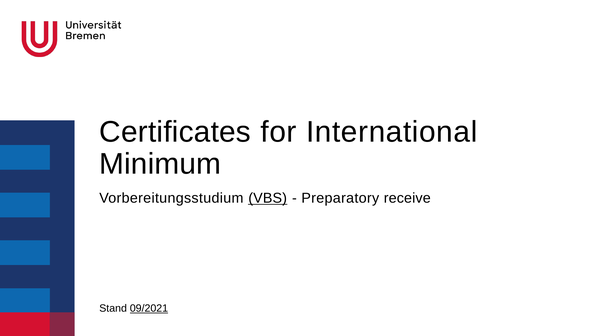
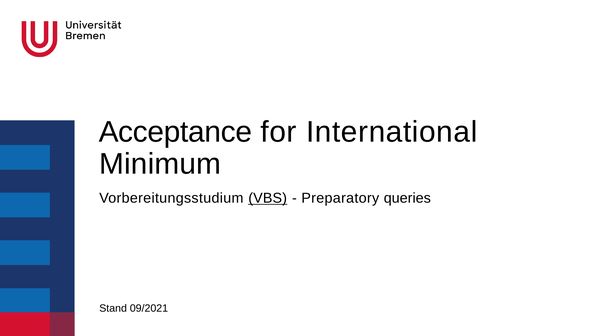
Certificates: Certificates -> Acceptance
receive: receive -> queries
09/2021 underline: present -> none
